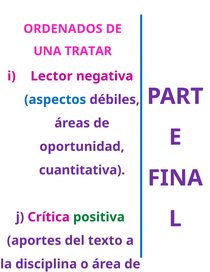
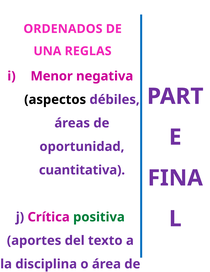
TRATAR: TRATAR -> REGLAS
Lector: Lector -> Menor
aspectos colour: blue -> black
